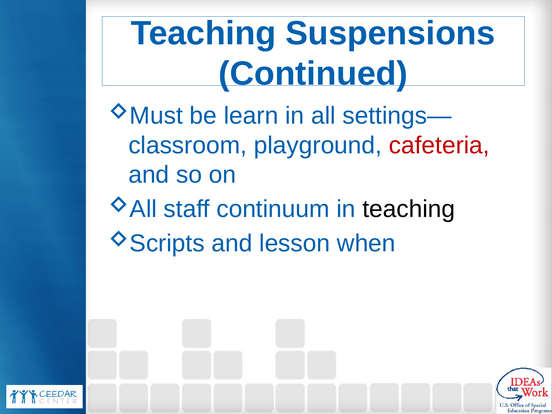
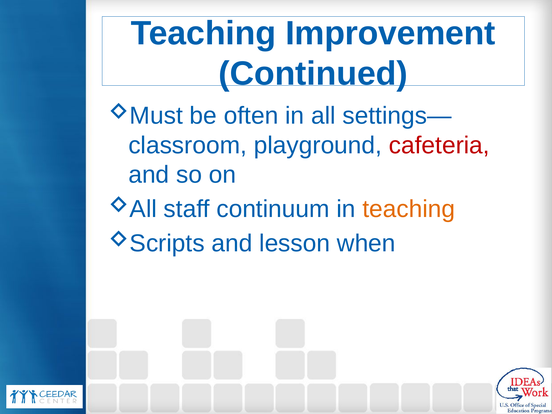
Suspensions: Suspensions -> Improvement
learn: learn -> often
teaching at (409, 209) colour: black -> orange
